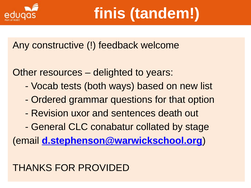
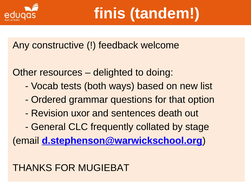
years: years -> doing
conabatur: conabatur -> frequently
PROVIDED: PROVIDED -> MUGIEBAT
